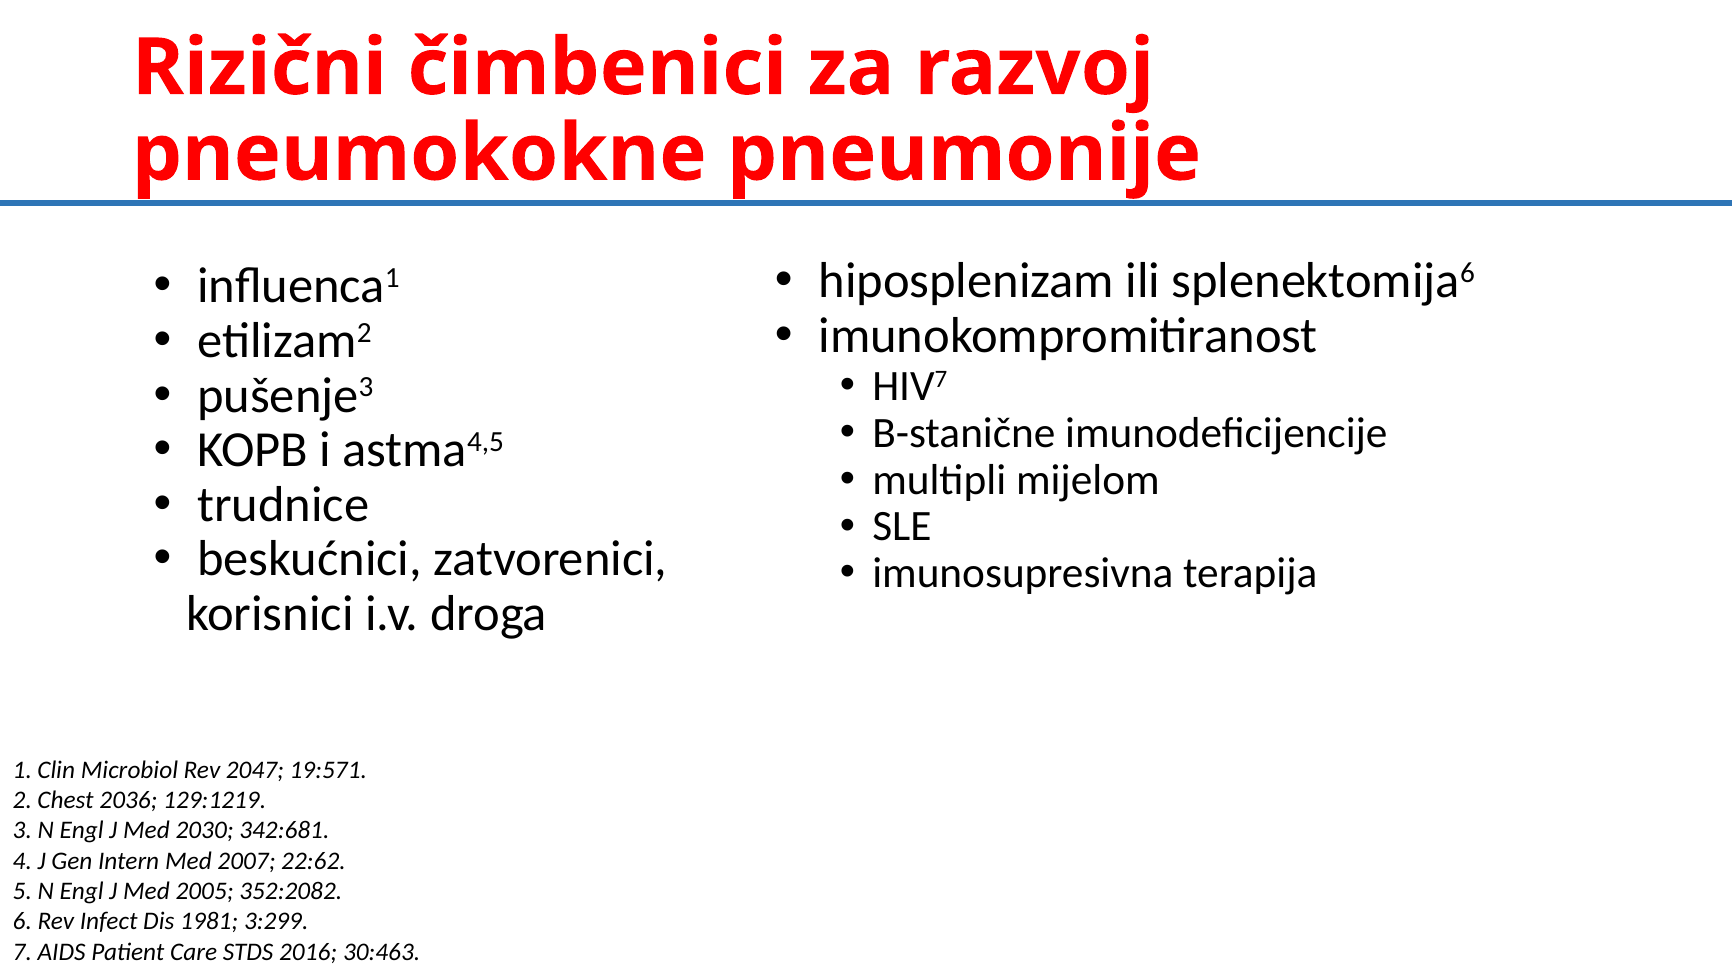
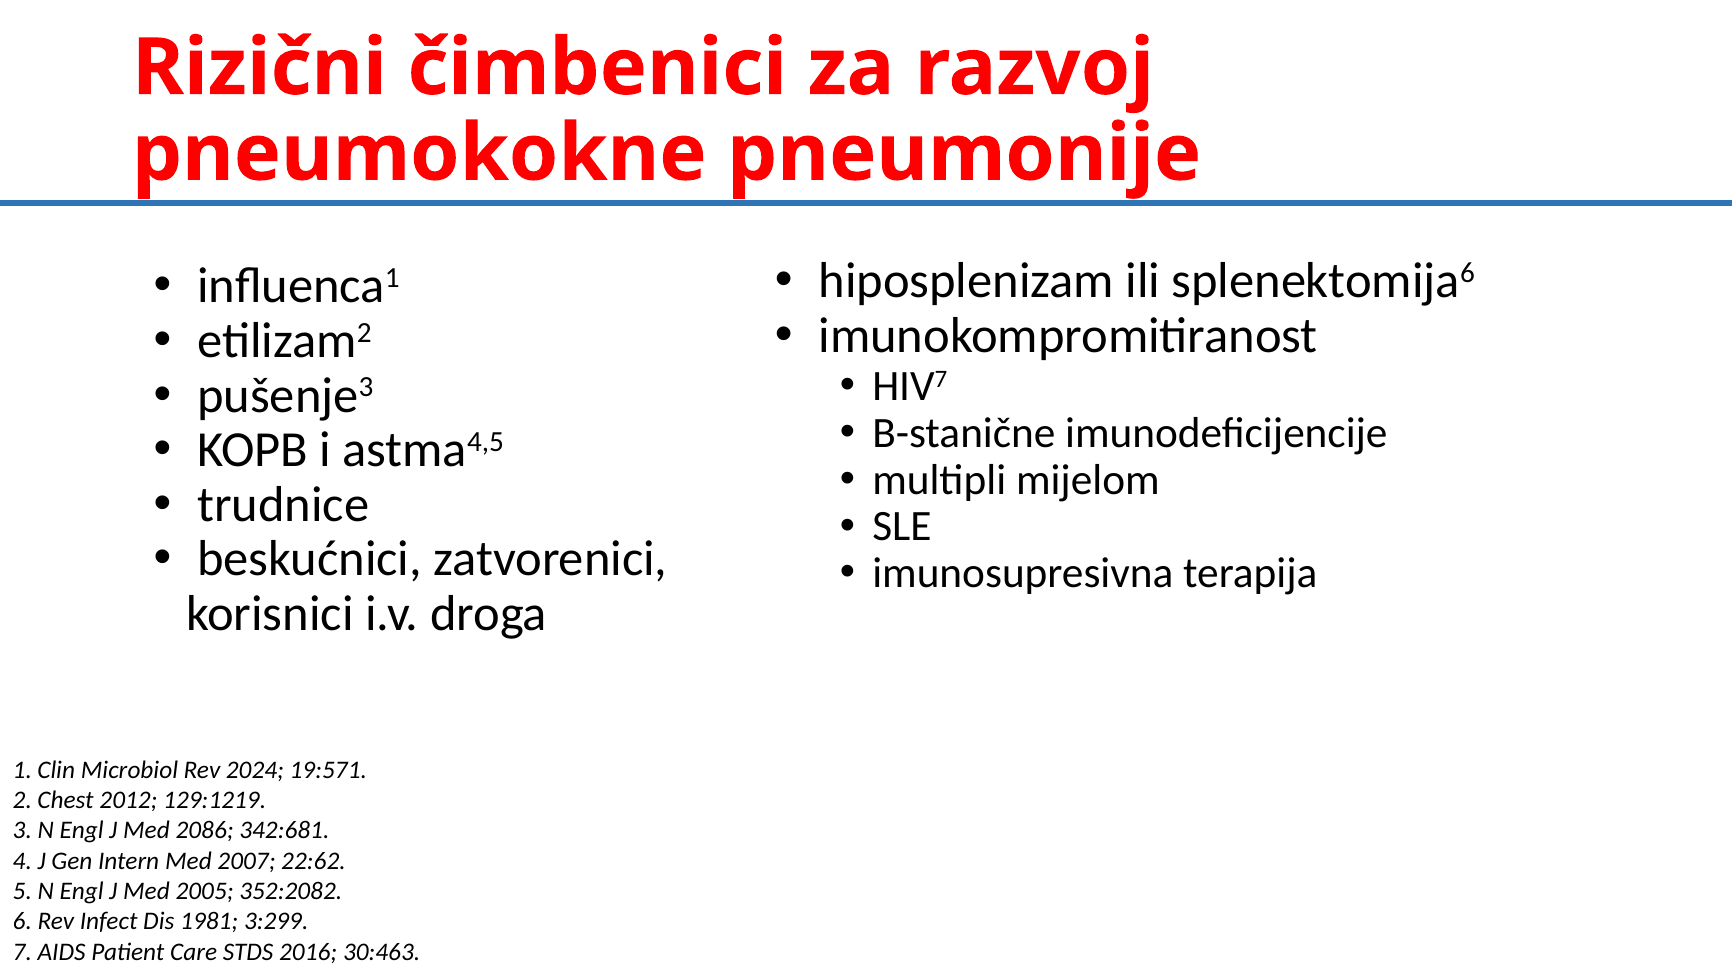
2047: 2047 -> 2024
2036: 2036 -> 2012
2030: 2030 -> 2086
